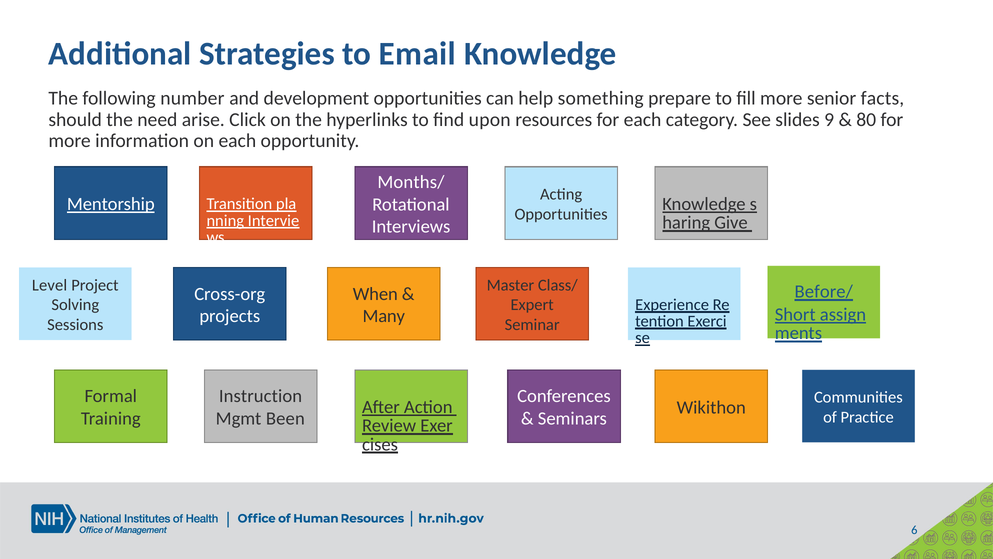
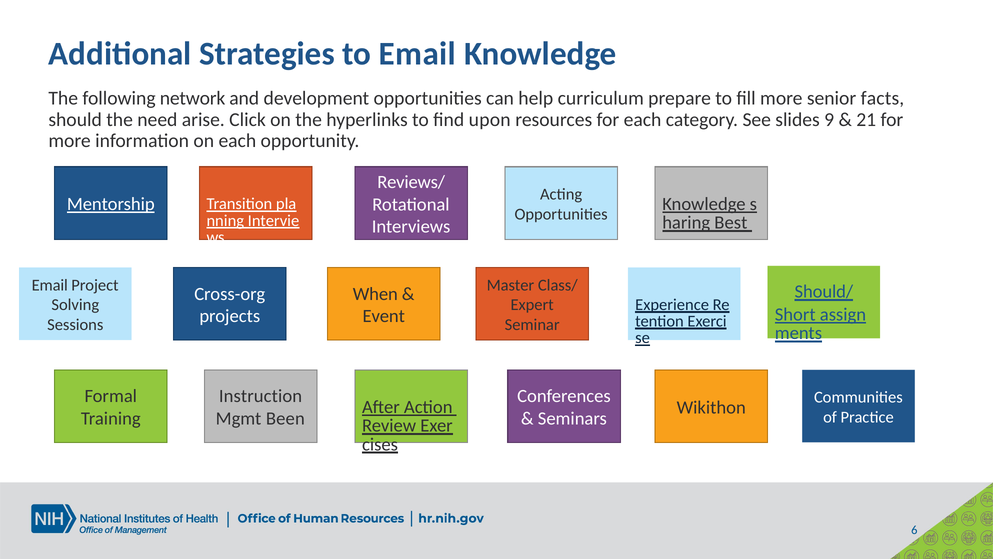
number: number -> network
something: something -> curriculum
80: 80 -> 21
Months/: Months/ -> Reviews/
Give: Give -> Best
Level at (50, 285): Level -> Email
Before/: Before/ -> Should/
Many: Many -> Event
